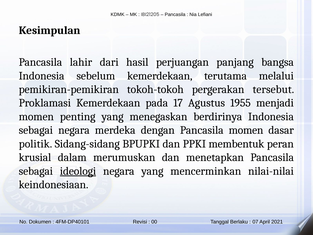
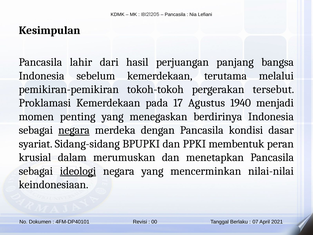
1955: 1955 -> 1940
negara at (74, 130) underline: none -> present
Pancasila momen: momen -> kondisi
politik: politik -> syariat
